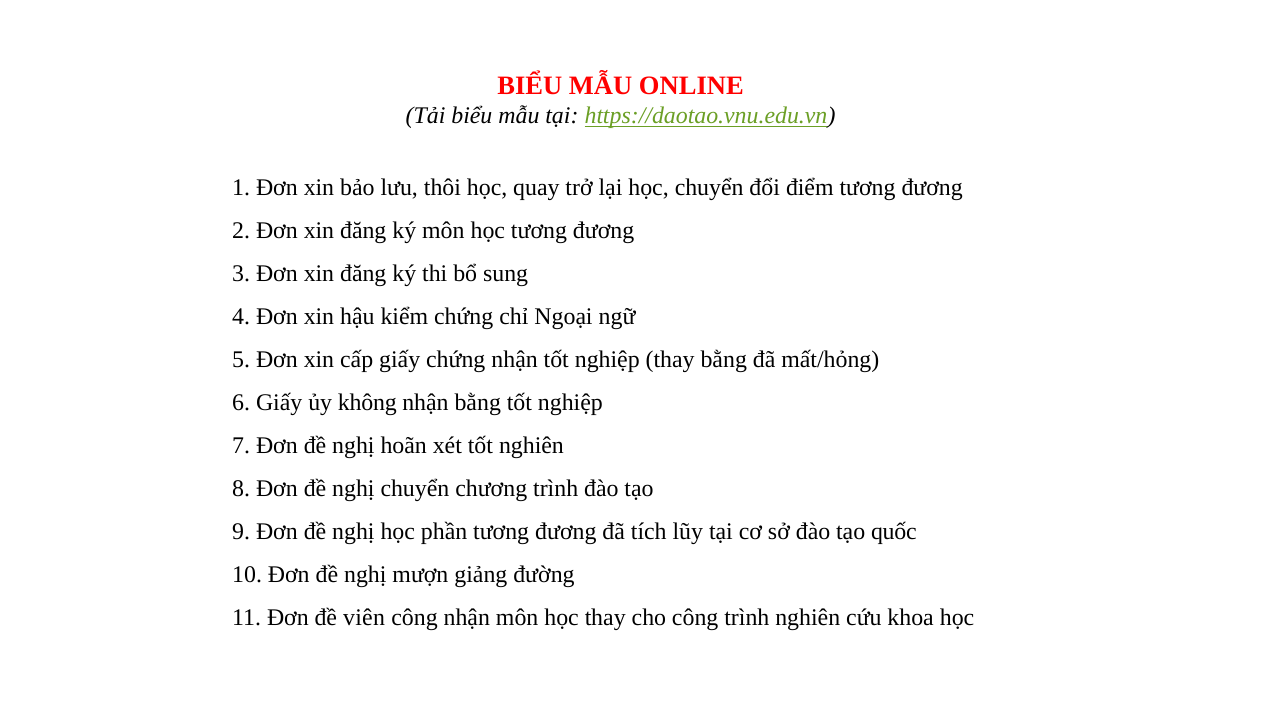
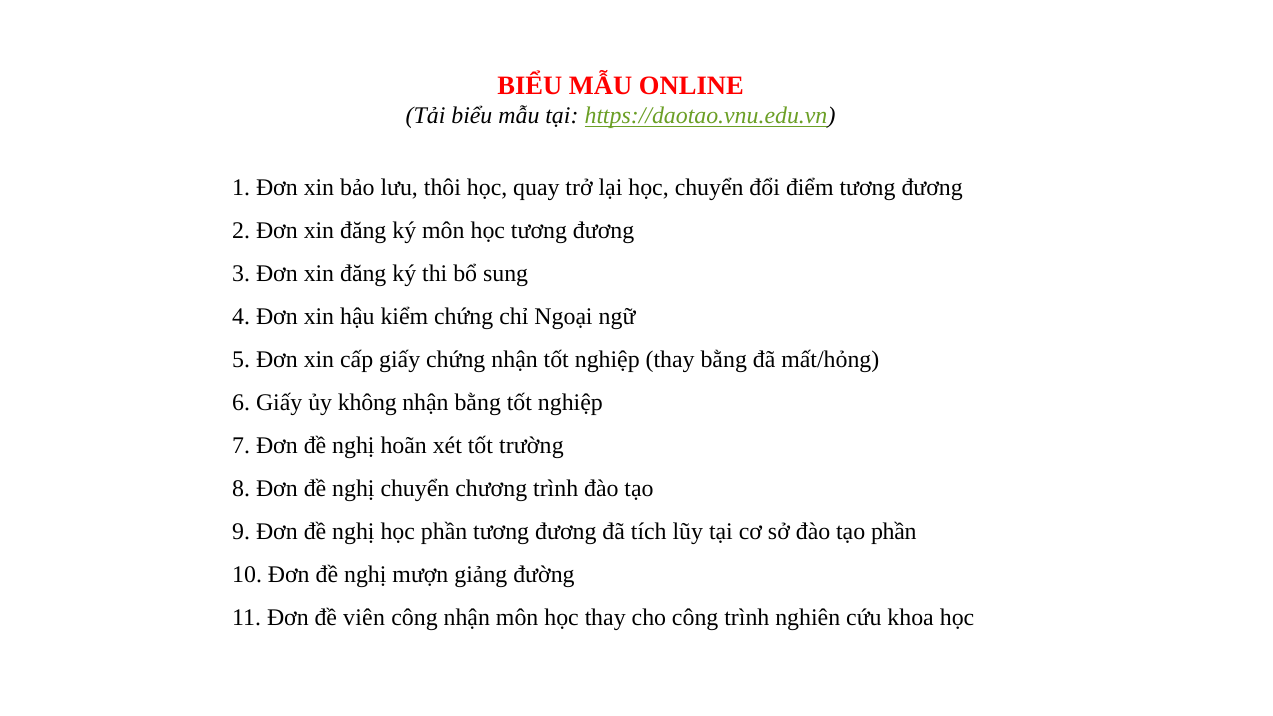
tốt nghiên: nghiên -> trường
tạo quốc: quốc -> phần
